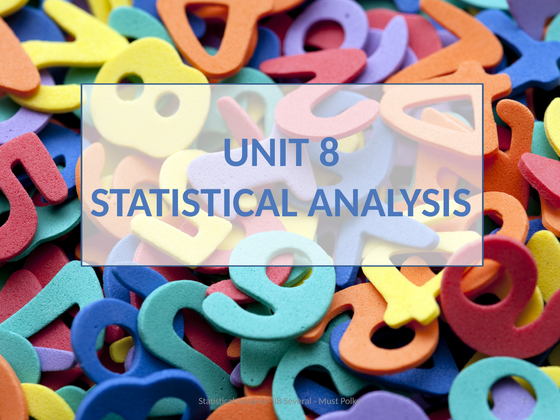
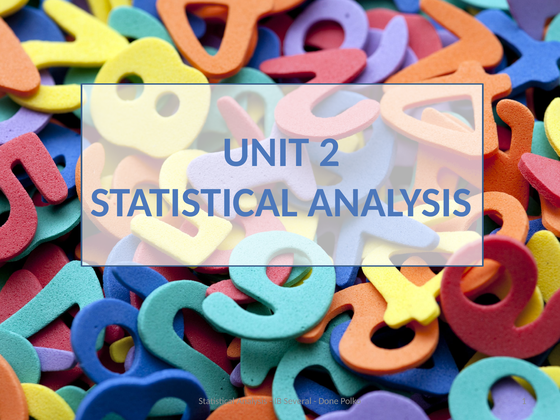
8: 8 -> 2
Must: Must -> Done
